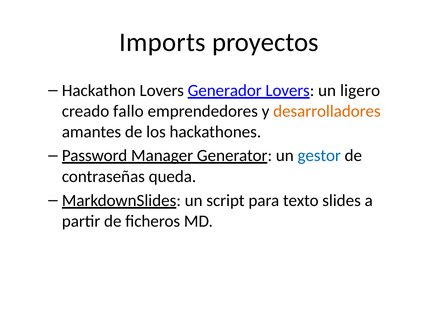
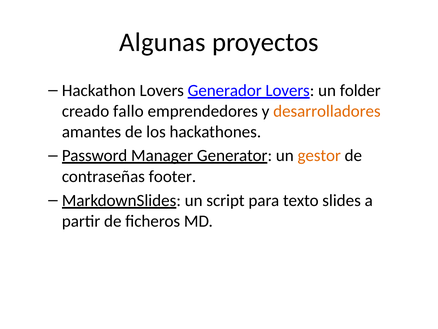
Imports: Imports -> Algunas
ligero: ligero -> folder
gestor colour: blue -> orange
queda: queda -> footer
